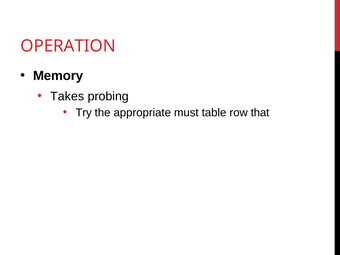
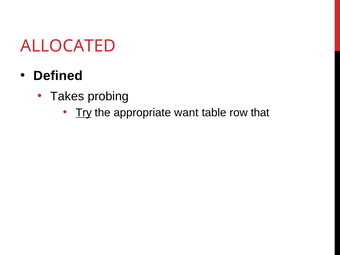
OPERATION: OPERATION -> ALLOCATED
Memory: Memory -> Defined
Try underline: none -> present
must: must -> want
